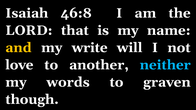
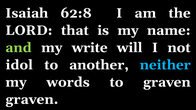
46:8: 46:8 -> 62:8
and colour: yellow -> light green
love: love -> idol
though at (32, 100): though -> graven
